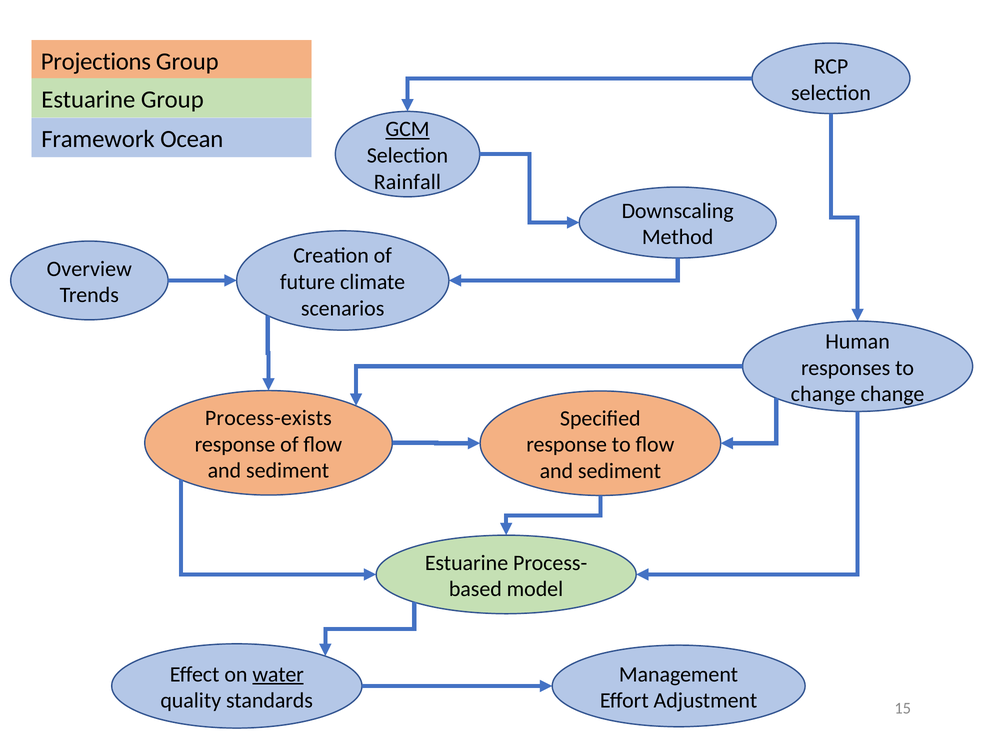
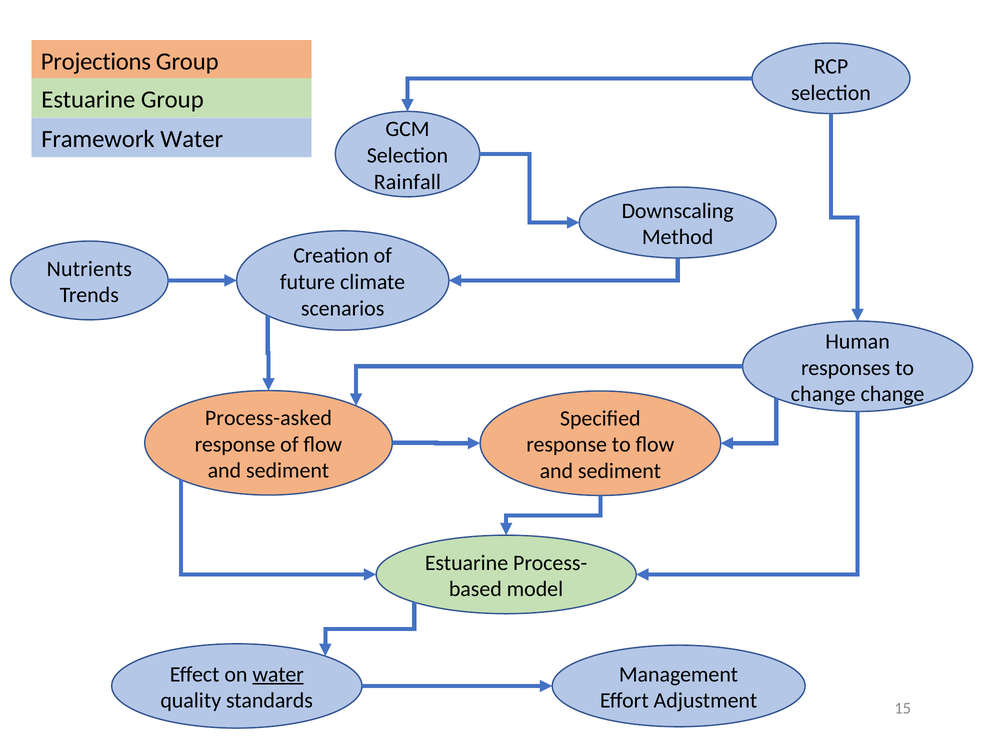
GCM underline: present -> none
Framework Ocean: Ocean -> Water
Overview: Overview -> Nutrients
Process-exists: Process-exists -> Process-asked
